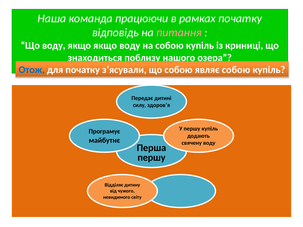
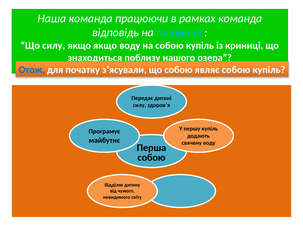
рамках початку: початку -> команда
питання colour: pink -> light blue
Що воду: воду -> силу
першу at (152, 158): першу -> собою
